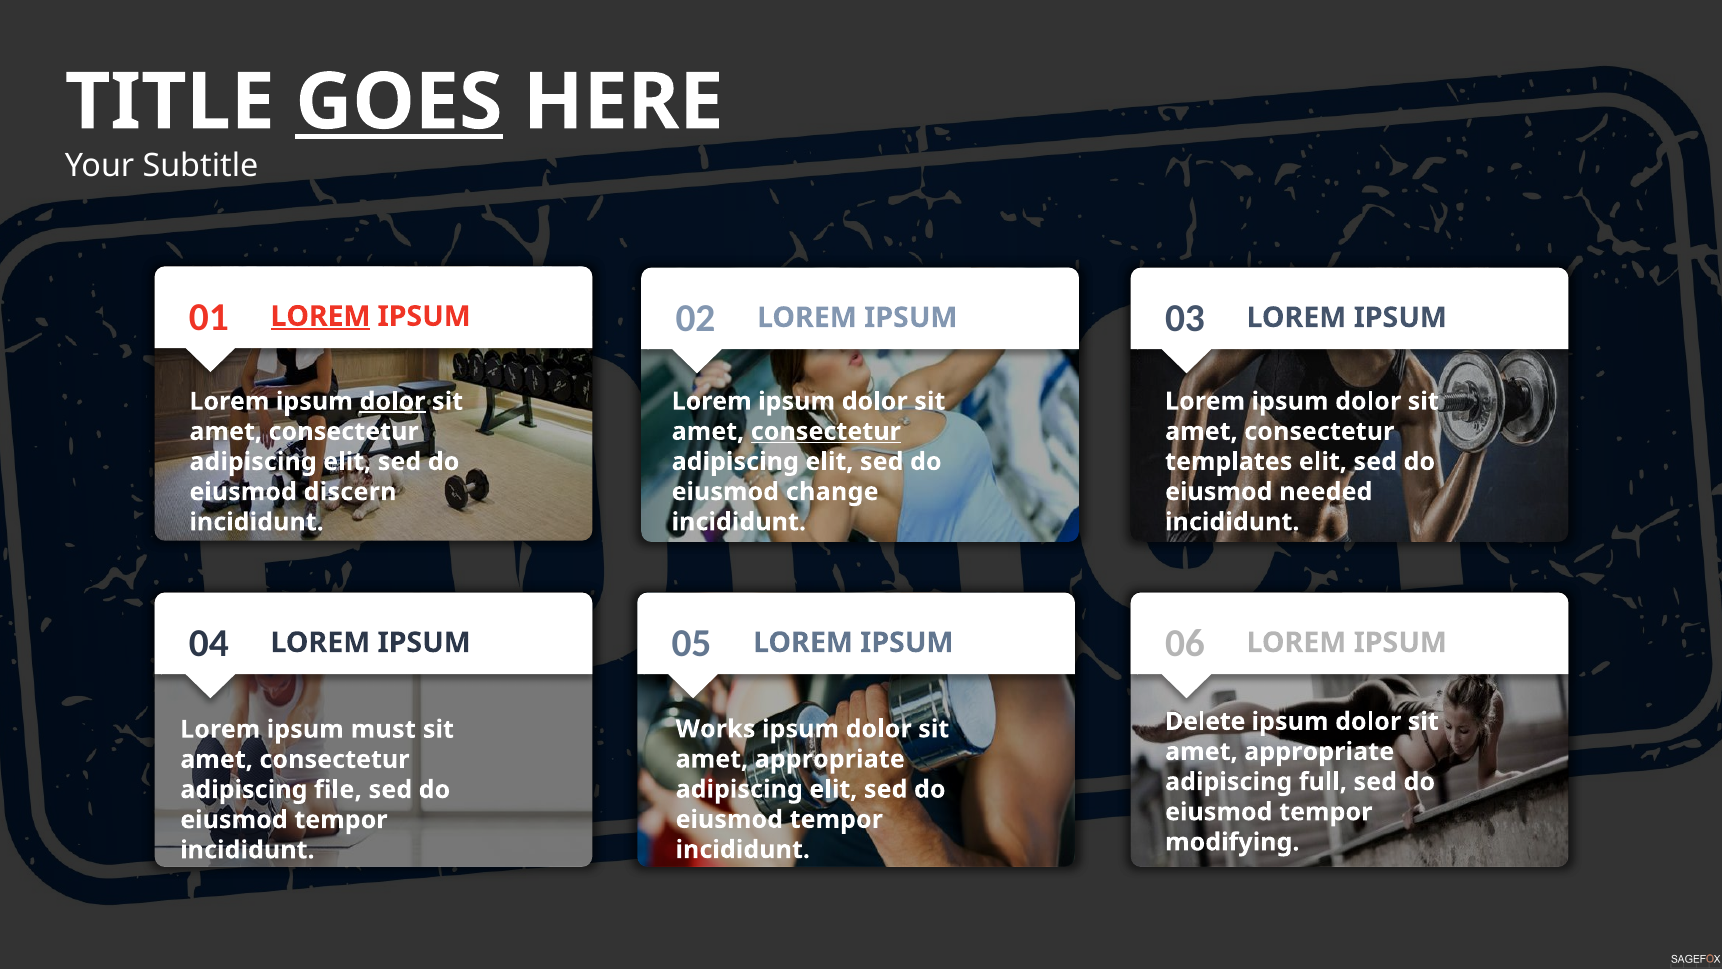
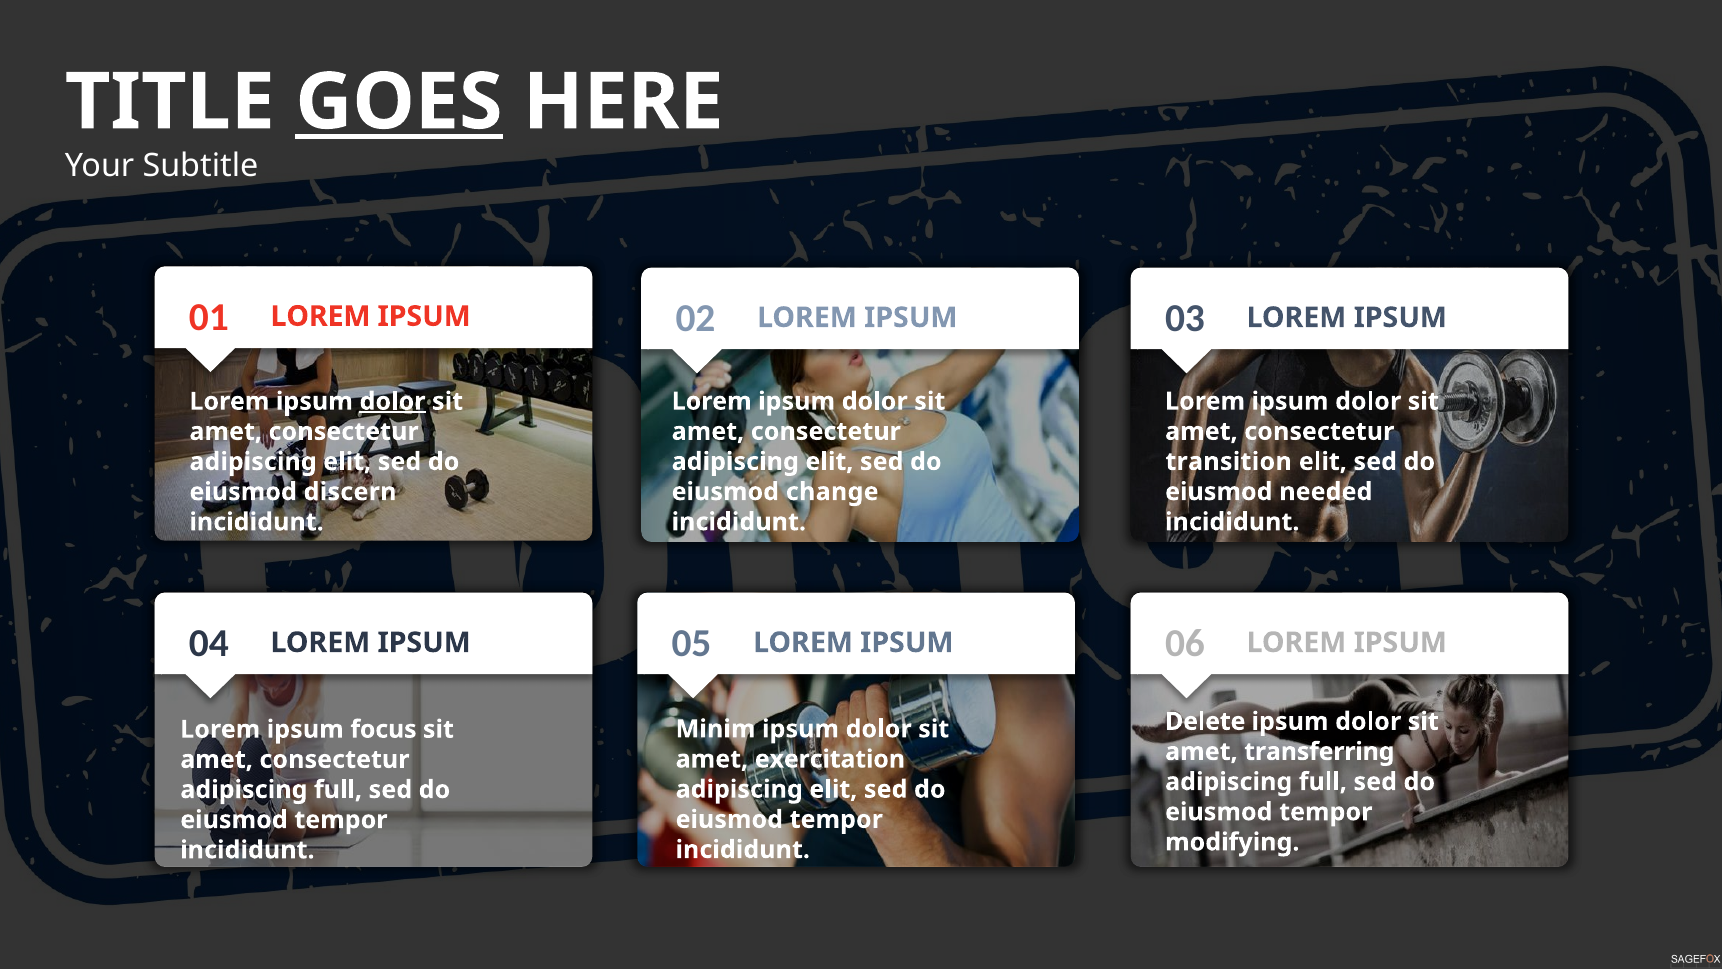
LOREM at (320, 316) underline: present -> none
consectetur at (826, 431) underline: present -> none
templates: templates -> transition
Works: Works -> Minim
must: must -> focus
appropriate at (1319, 751): appropriate -> transferring
appropriate at (830, 759): appropriate -> exercitation
file at (338, 789): file -> full
